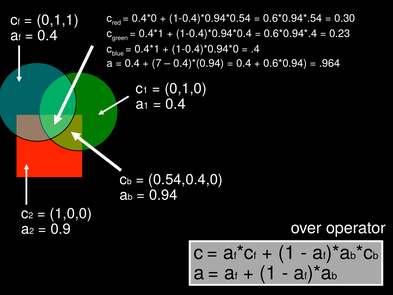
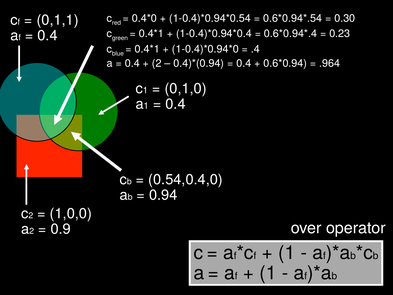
7 at (157, 63): 7 -> 2
